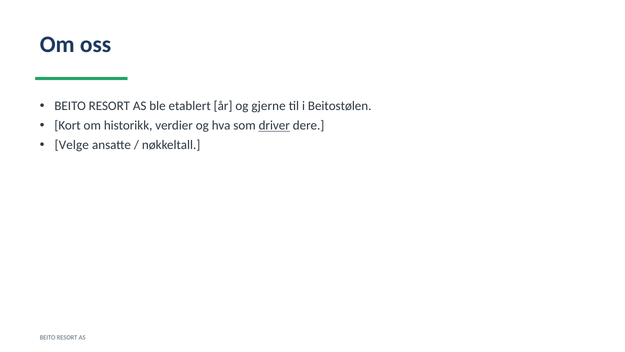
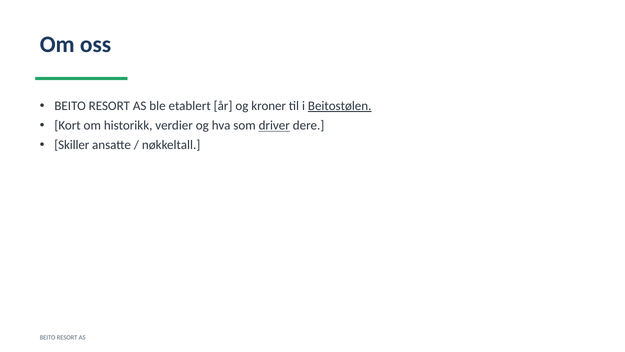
gjerne: gjerne -> kroner
Beitostølen underline: none -> present
Velge: Velge -> Skiller
